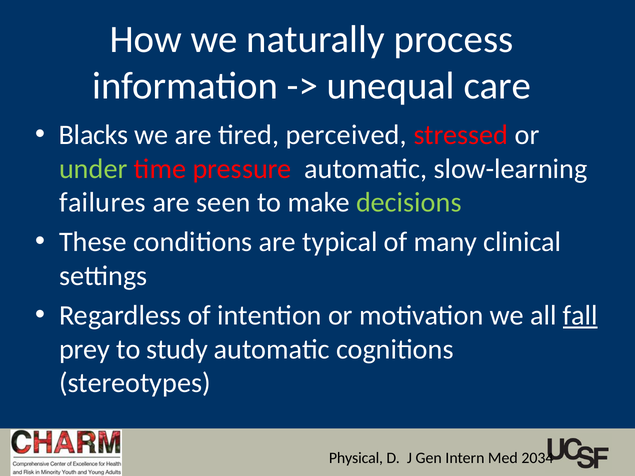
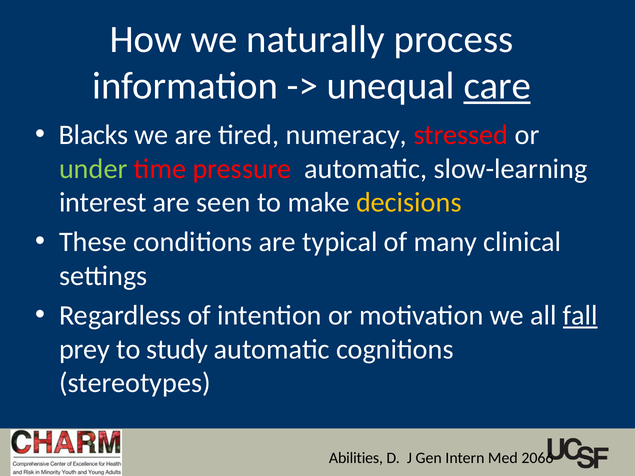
care underline: none -> present
perceived: perceived -> numeracy
failures: failures -> interest
decisions colour: light green -> yellow
Physical: Physical -> Abilities
2034: 2034 -> 2066
